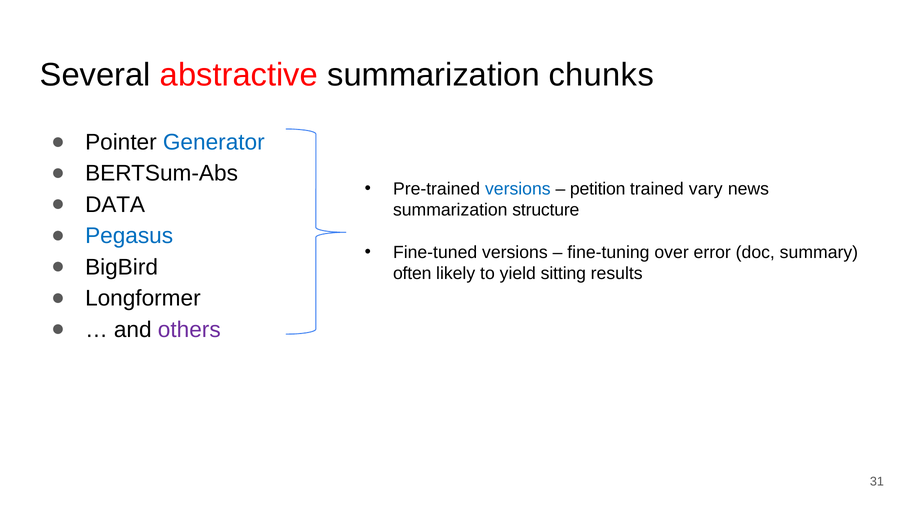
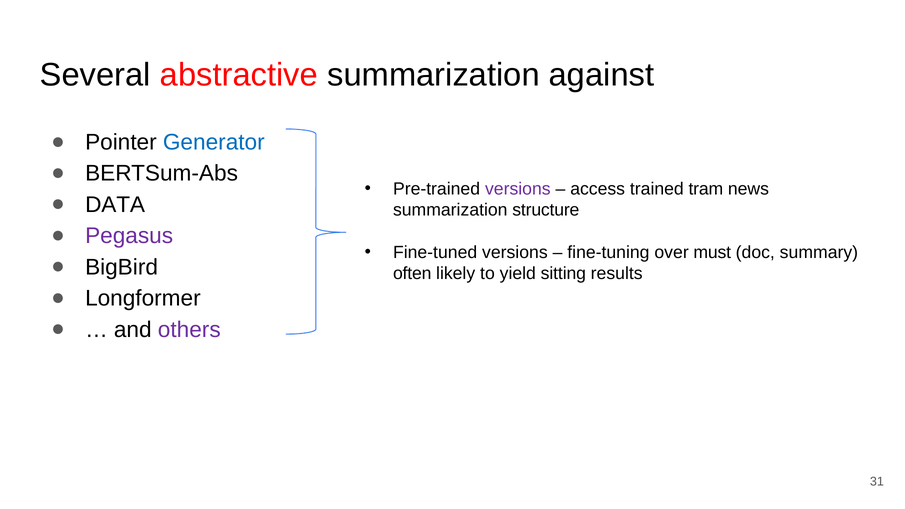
chunks: chunks -> against
versions at (518, 189) colour: blue -> purple
petition: petition -> access
vary: vary -> tram
Pegasus colour: blue -> purple
error: error -> must
